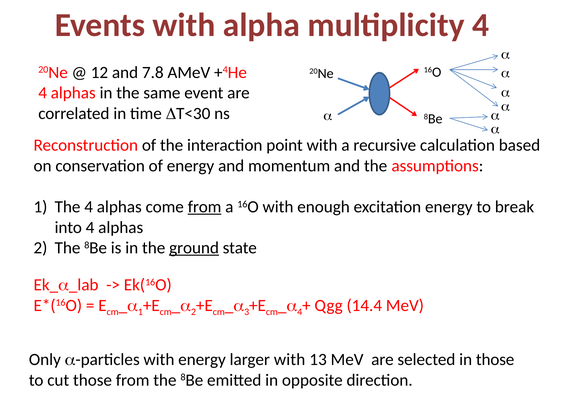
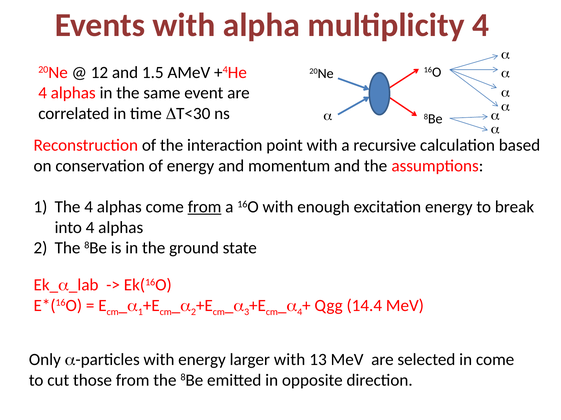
7.8: 7.8 -> 1.5
ground underline: present -> none
in those: those -> come
